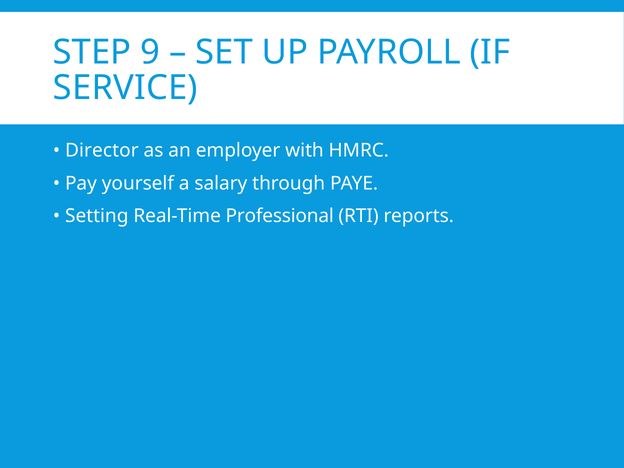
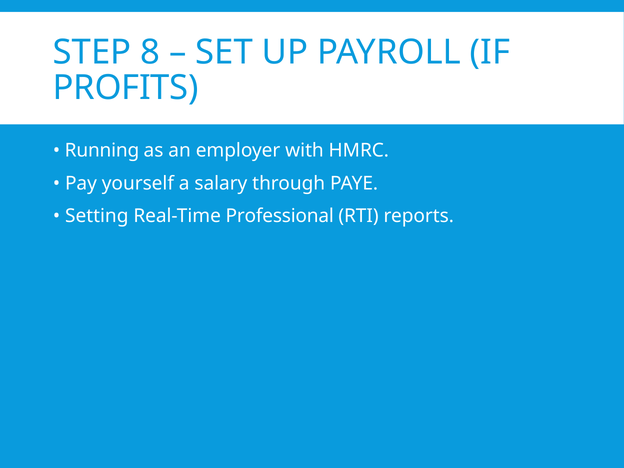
9: 9 -> 8
SERVICE: SERVICE -> PROFITS
Director: Director -> Running
